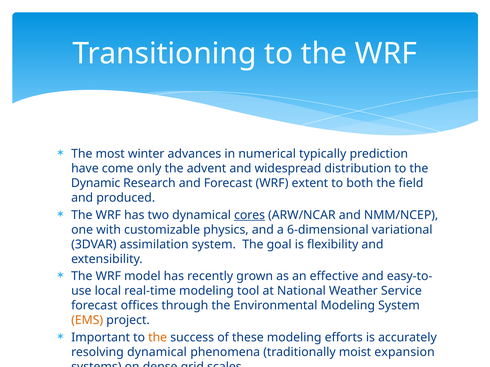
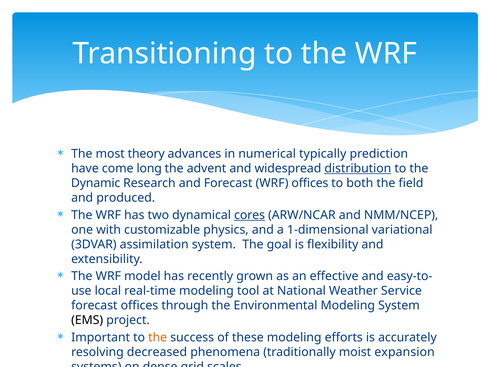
winter: winter -> theory
only: only -> long
distribution underline: none -> present
WRF extent: extent -> offices
6-dimensional: 6-dimensional -> 1-dimensional
EMS colour: orange -> black
resolving dynamical: dynamical -> decreased
